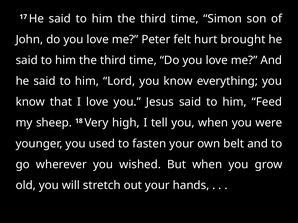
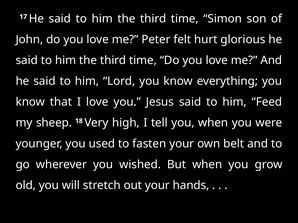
brought: brought -> glorious
